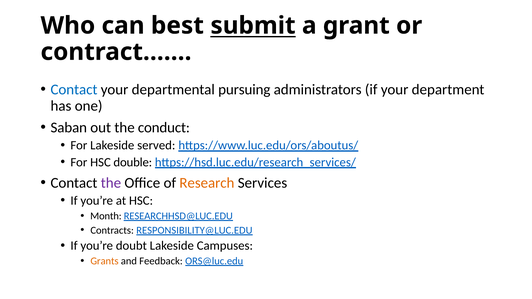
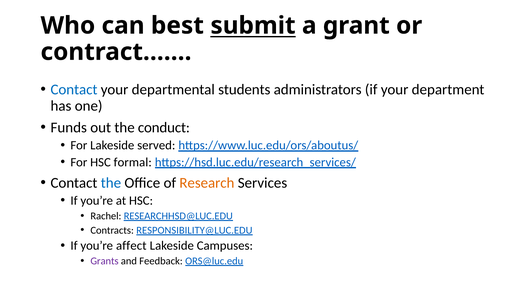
pursuing: pursuing -> students
Saban: Saban -> Funds
double: double -> formal
the at (111, 183) colour: purple -> blue
Month: Month -> Rachel
doubt: doubt -> affect
Grants colour: orange -> purple
